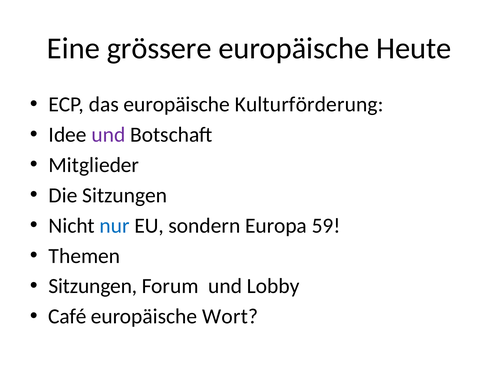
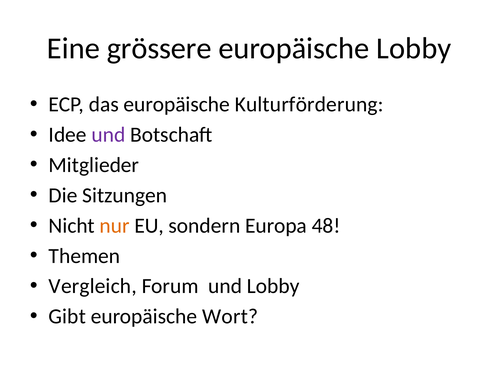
europäische Heute: Heute -> Lobby
nur colour: blue -> orange
59: 59 -> 48
Sitzungen at (93, 286): Sitzungen -> Vergleich
Café: Café -> Gibt
